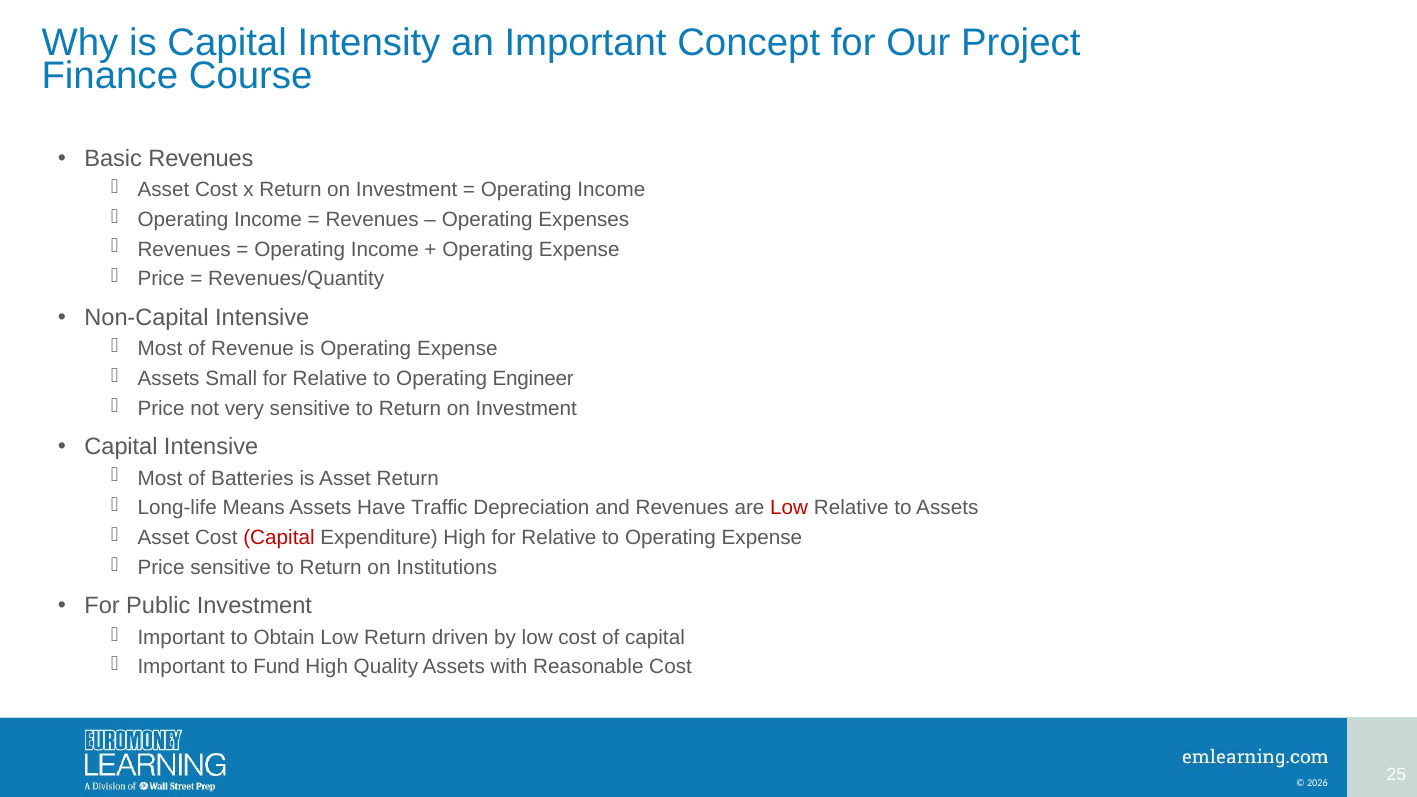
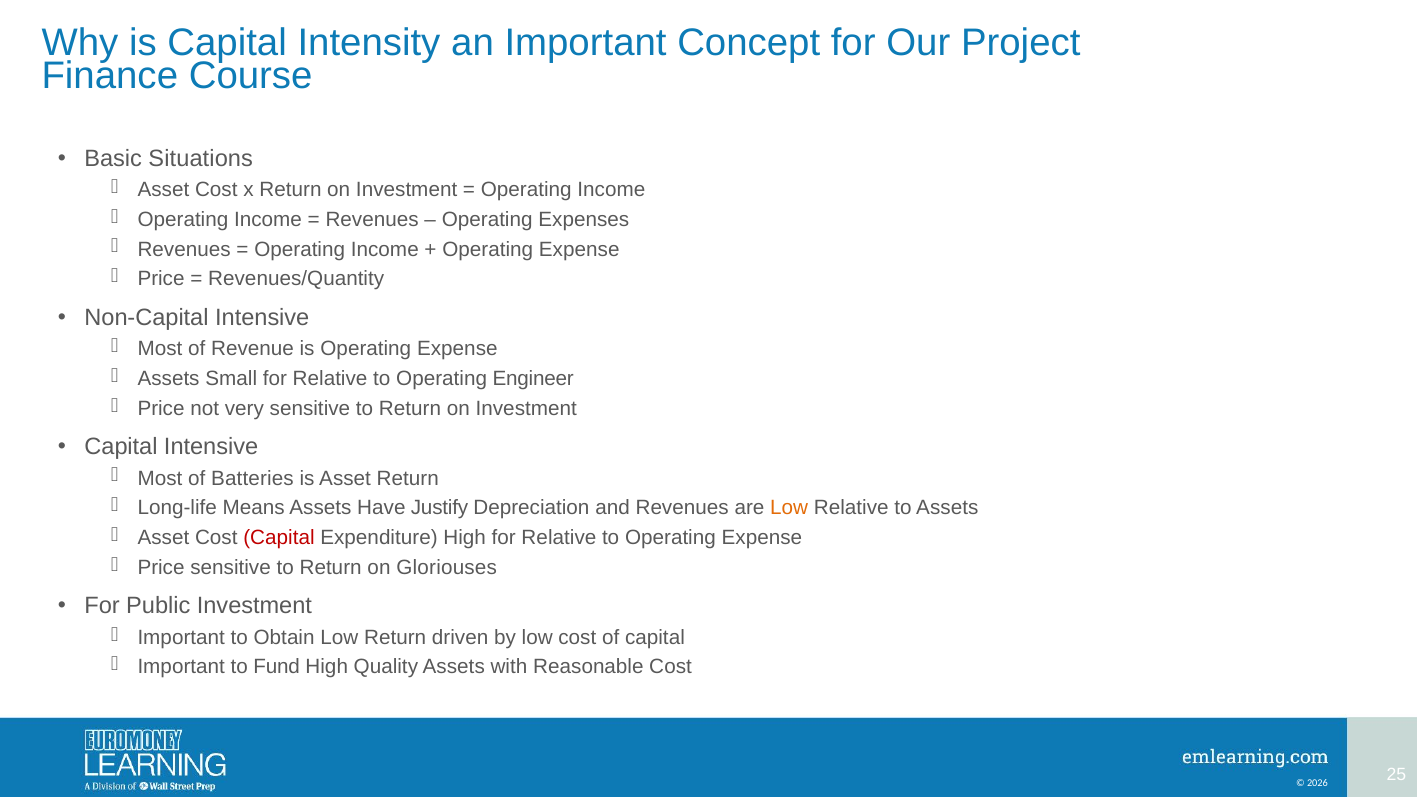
Basic Revenues: Revenues -> Situations
Traffic: Traffic -> Justify
Low at (789, 508) colour: red -> orange
Institutions: Institutions -> Gloriouses
